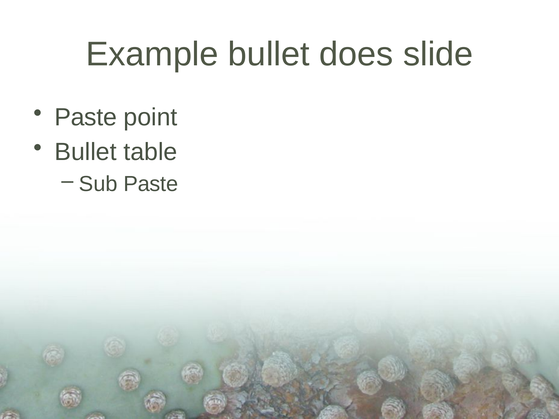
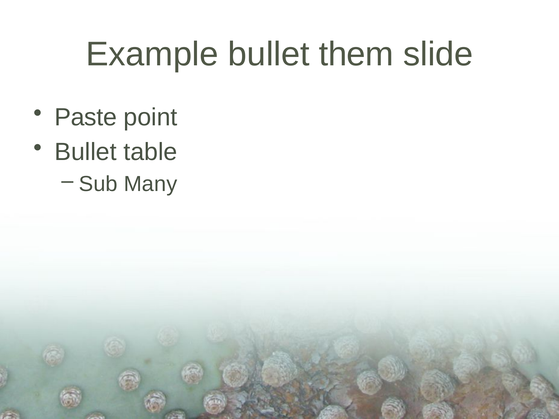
does: does -> them
Sub Paste: Paste -> Many
